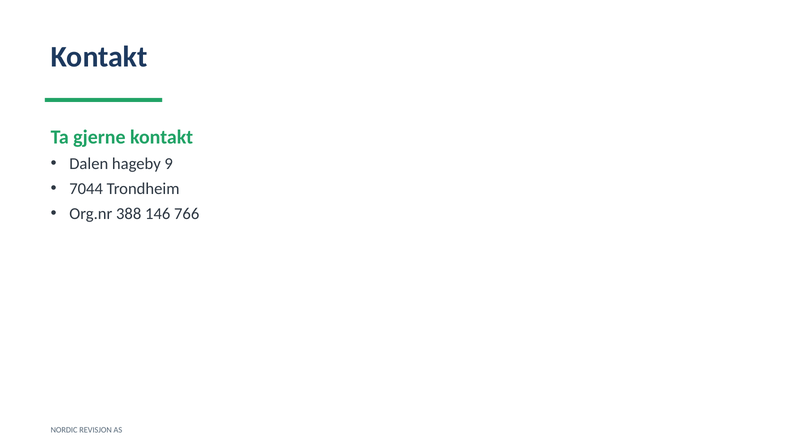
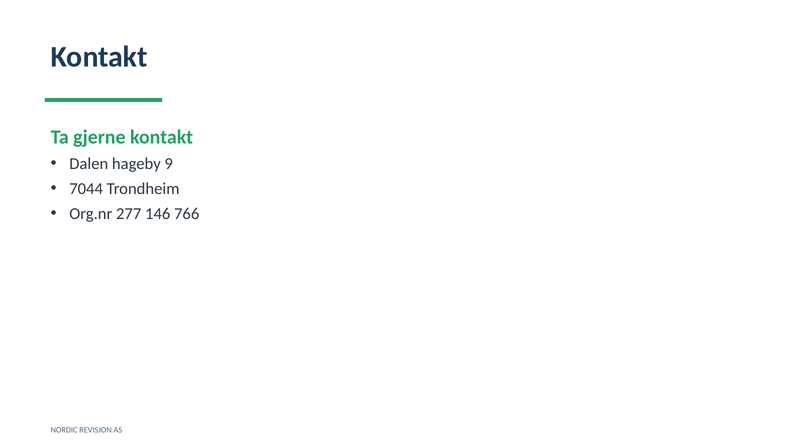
388: 388 -> 277
